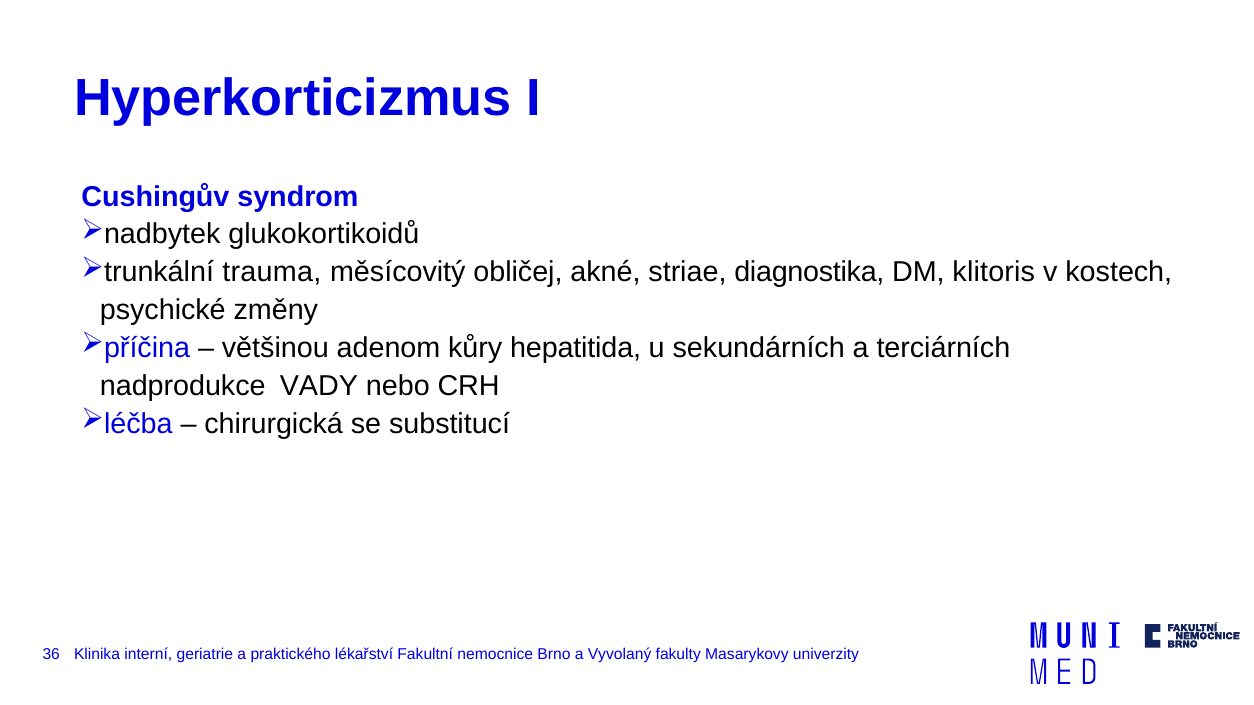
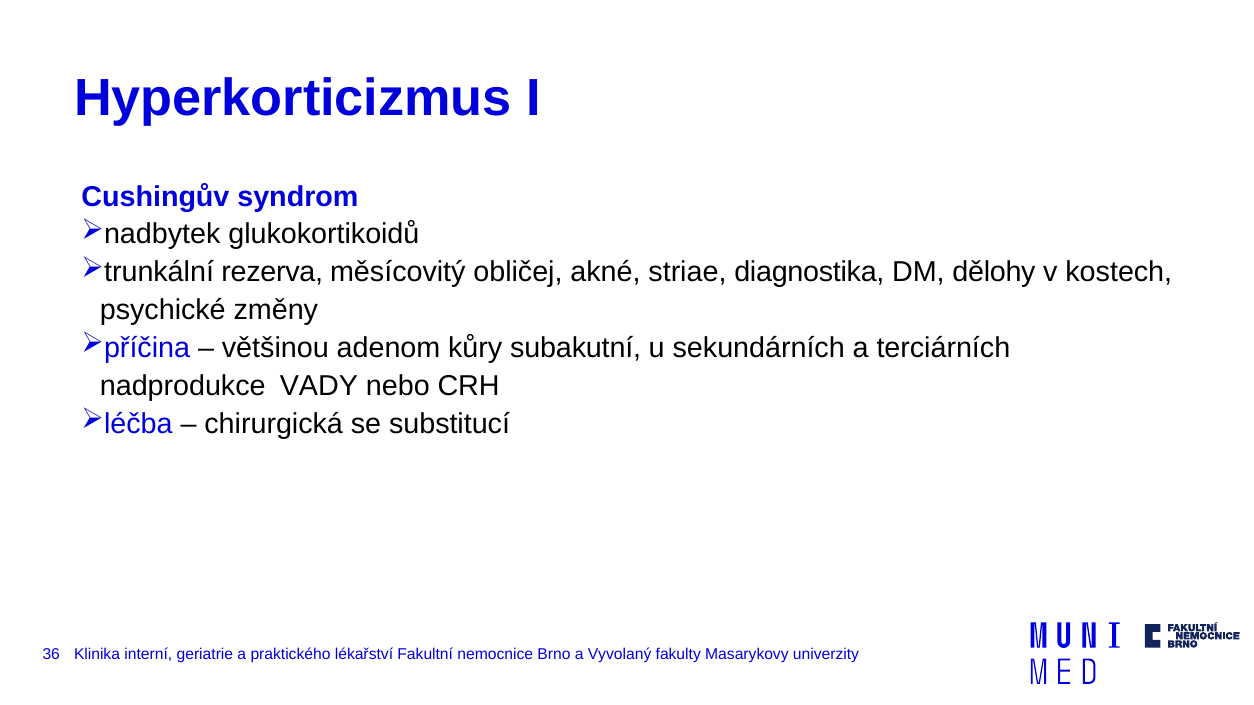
trauma: trauma -> rezerva
klitoris: klitoris -> dělohy
hepatitida: hepatitida -> subakutní
